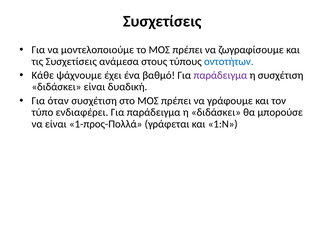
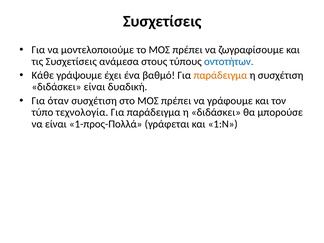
ψάχνουμε: ψάχνουμε -> γράψουμε
παράδειγμα at (220, 75) colour: purple -> orange
ενδιαφέρει: ενδιαφέρει -> τεχνολογία
